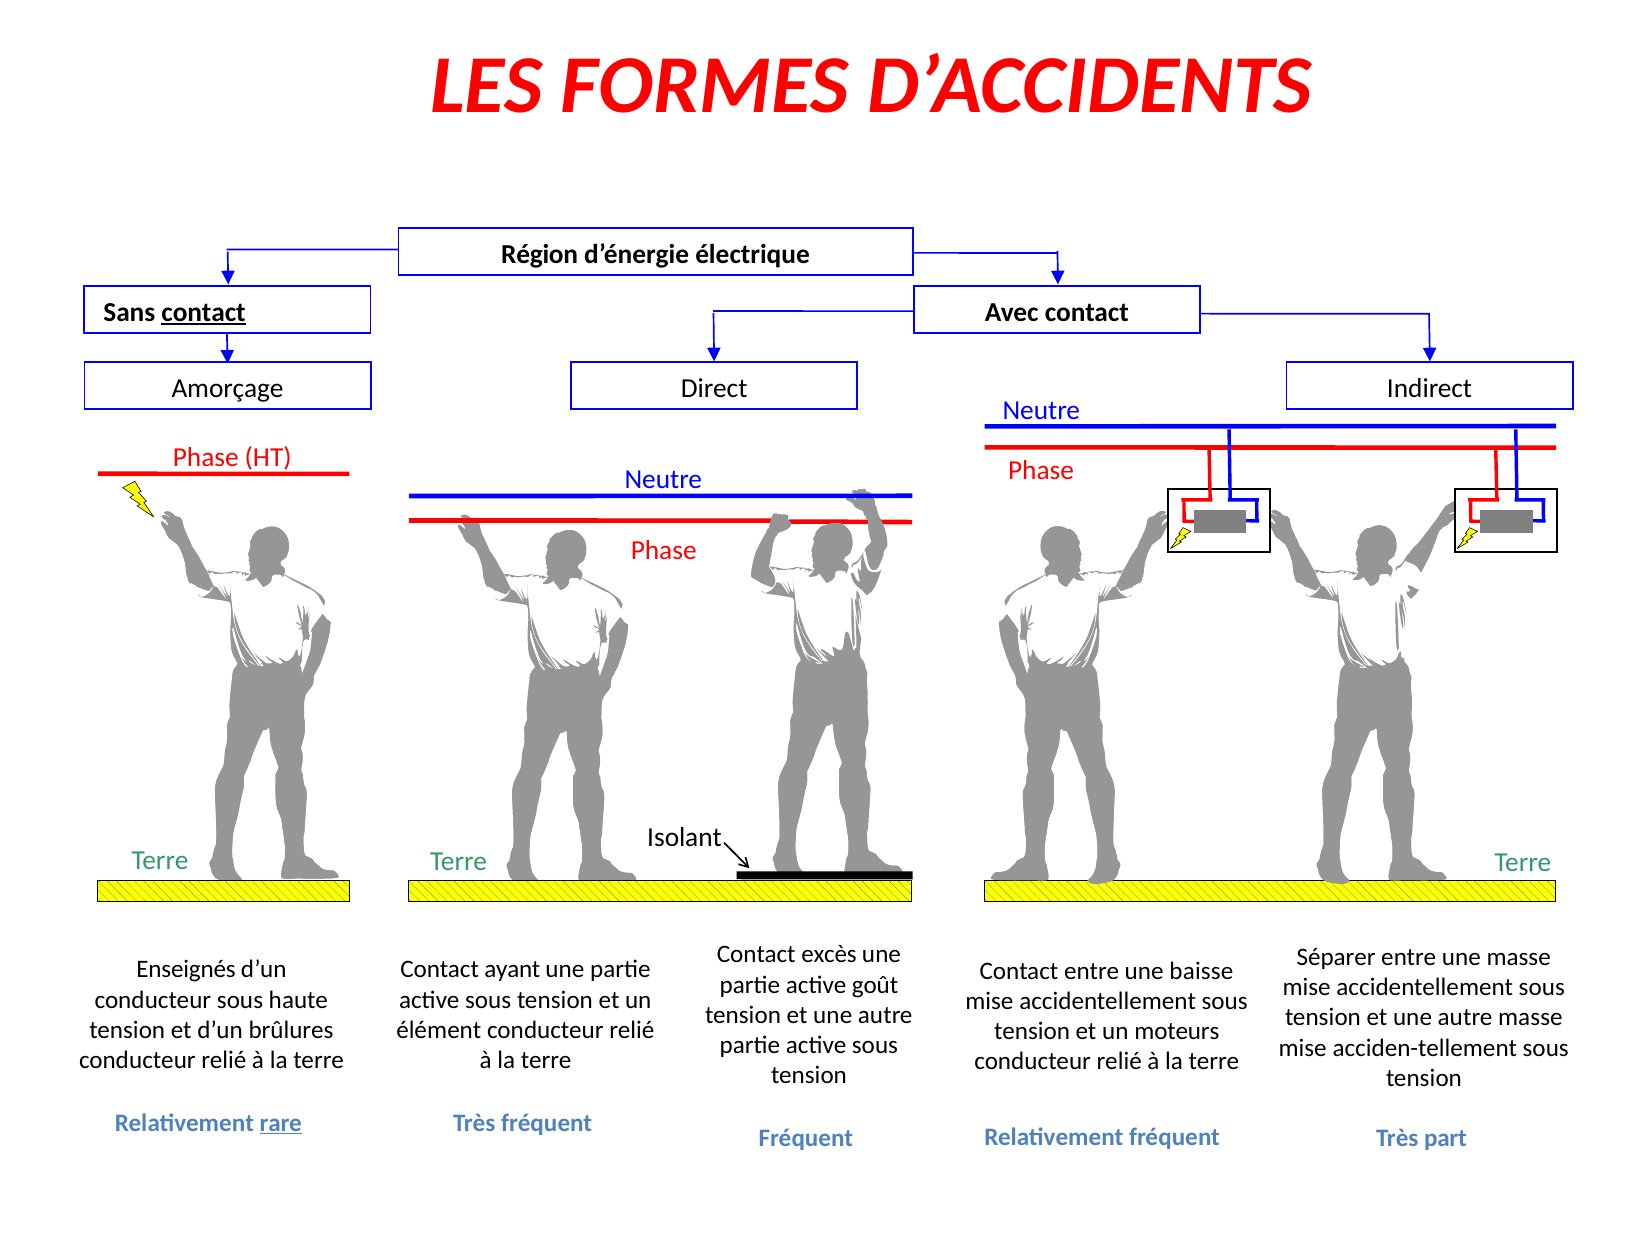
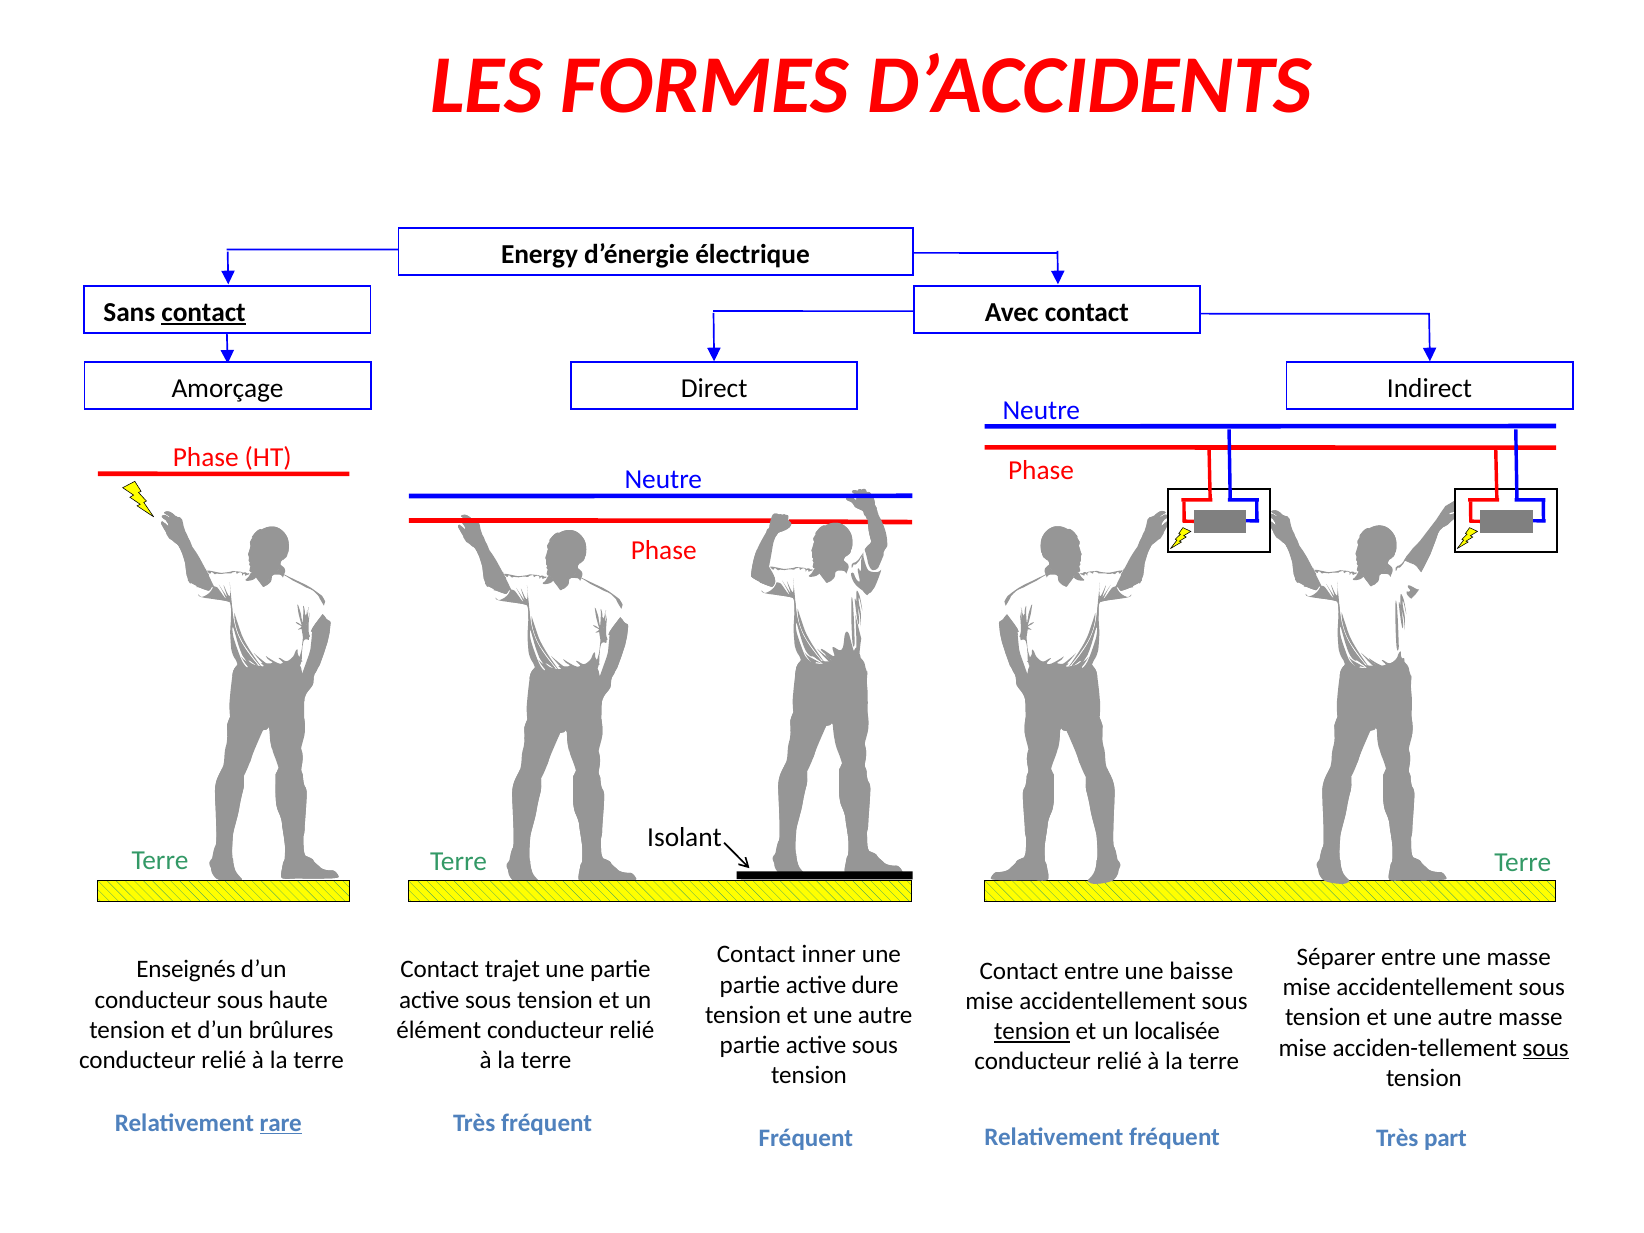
Région: Région -> Energy
excès: excès -> inner
ayant: ayant -> trajet
goût: goût -> dure
tension at (1032, 1031) underline: none -> present
moteurs: moteurs -> localisée
sous at (1546, 1048) underline: none -> present
